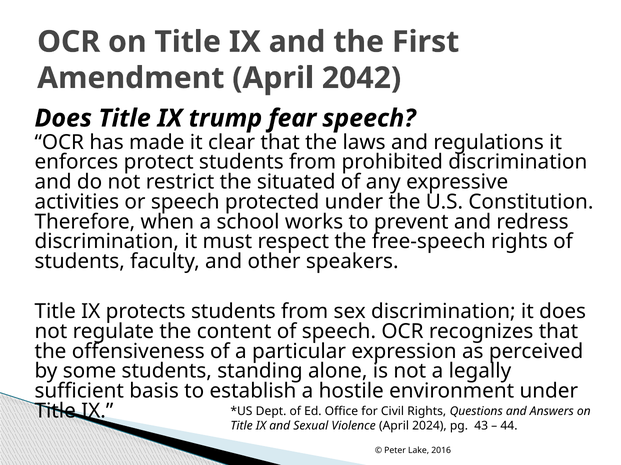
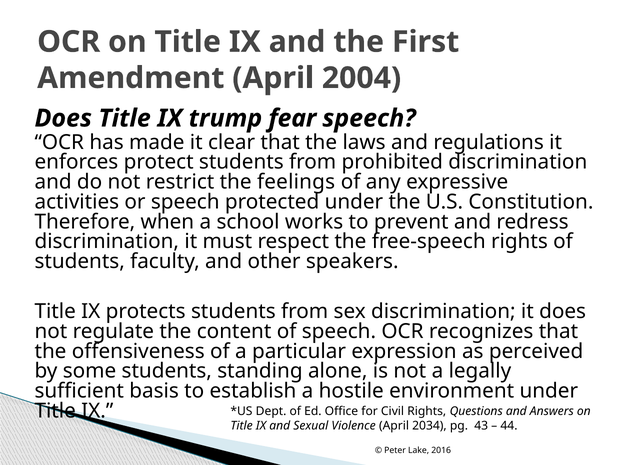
2042: 2042 -> 2004
situated: situated -> feelings
2024: 2024 -> 2034
